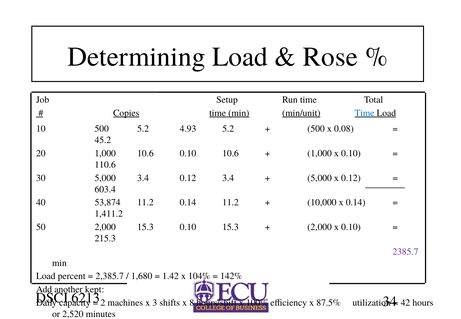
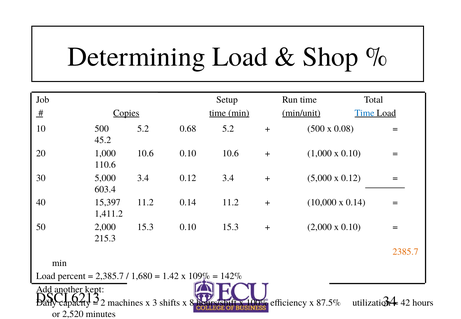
Rose: Rose -> Shop
4.93: 4.93 -> 0.68
53,874: 53,874 -> 15,397
2385.7 colour: purple -> orange
104%: 104% -> 109%
